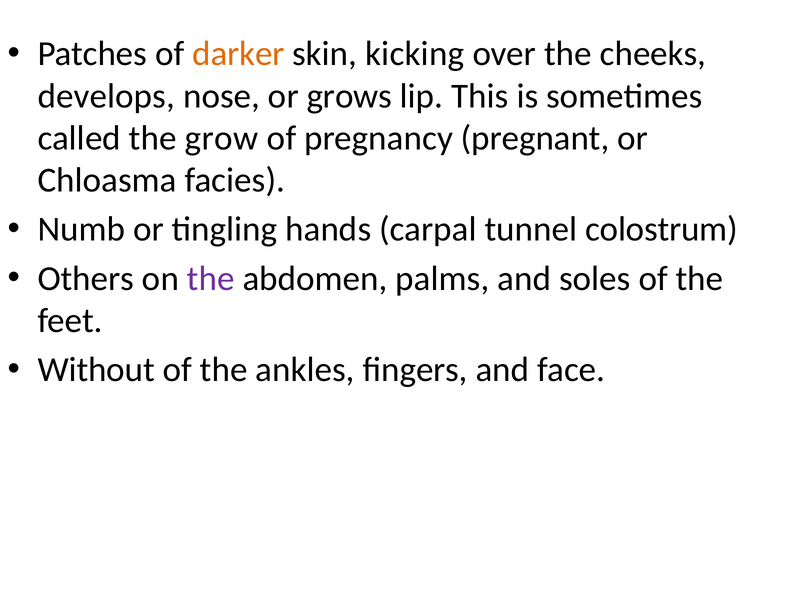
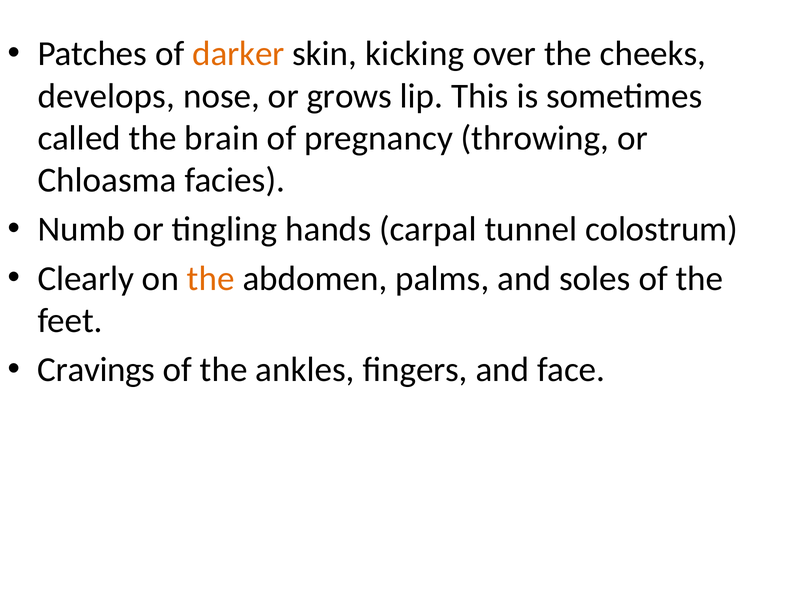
grow: grow -> brain
pregnant: pregnant -> throwing
Others: Others -> Clearly
the at (211, 279) colour: purple -> orange
Without: Without -> Cravings
